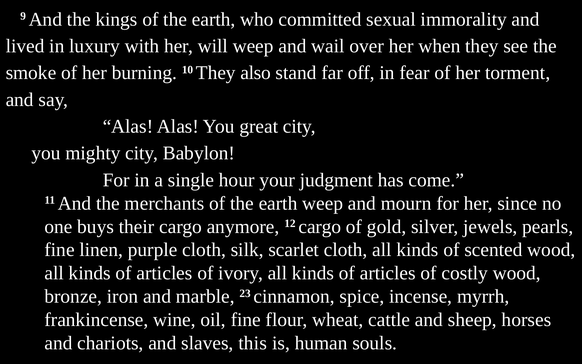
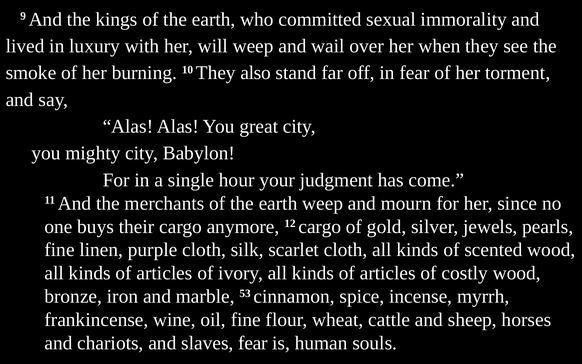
23: 23 -> 53
slaves this: this -> fear
